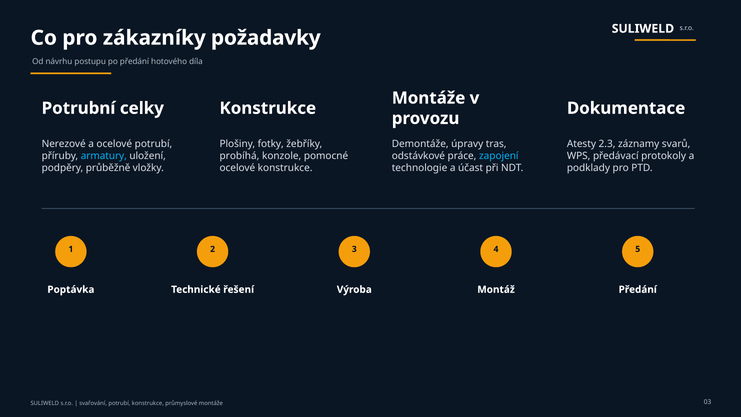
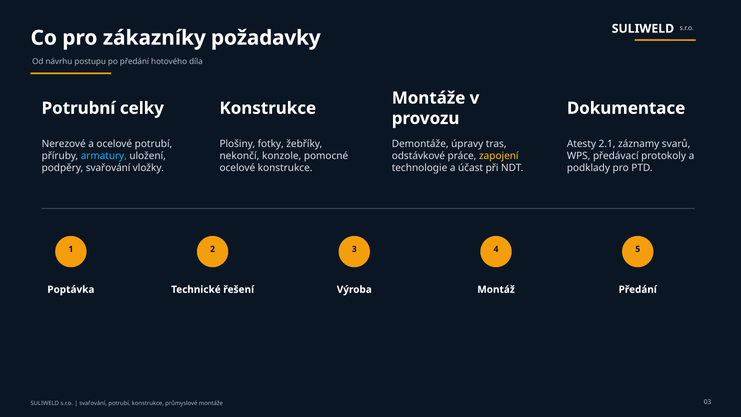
2.3: 2.3 -> 2.1
probíhá: probíhá -> nekončí
zapojení colour: light blue -> yellow
podpěry průběžně: průběžně -> svařování
